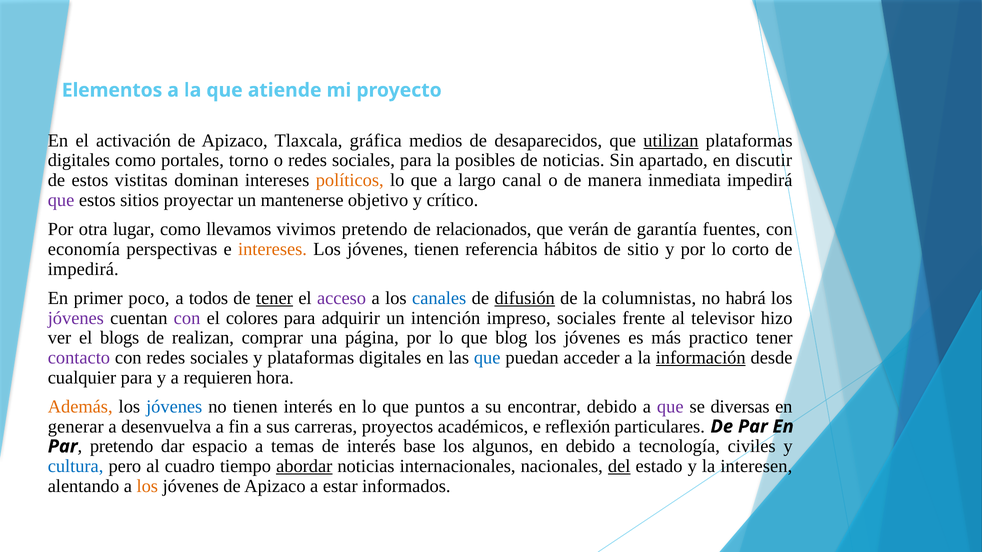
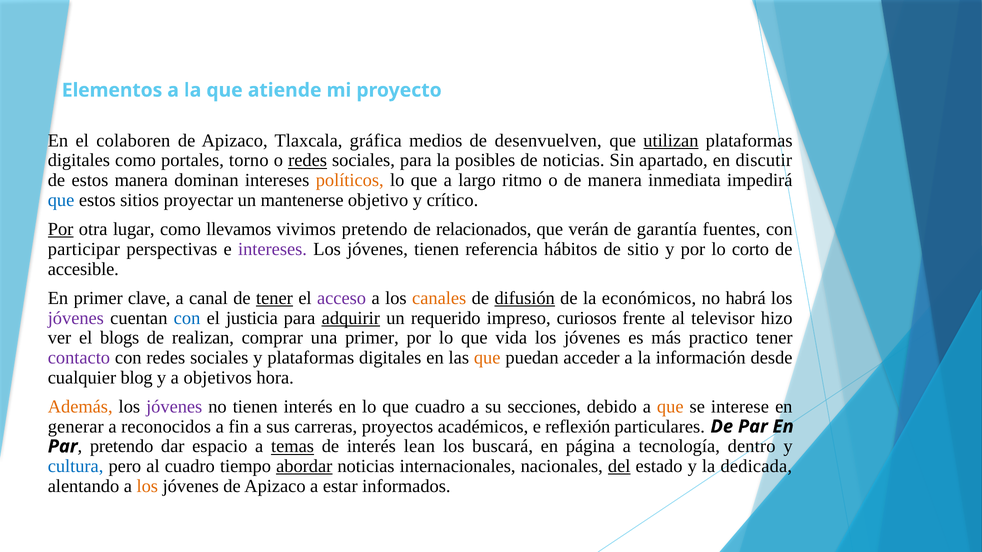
activación: activación -> colaboren
desaparecidos: desaparecidos -> desenvuelven
redes at (308, 161) underline: none -> present
estos vistitas: vistitas -> manera
canal: canal -> ritmo
que at (61, 200) colour: purple -> blue
Por at (61, 229) underline: none -> present
economía: economía -> participar
intereses at (272, 249) colour: orange -> purple
impedirá at (83, 269): impedirá -> accesible
poco: poco -> clave
todos: todos -> canal
canales colour: blue -> orange
columnistas: columnistas -> económicos
con at (187, 318) colour: purple -> blue
colores: colores -> justicia
adquirir underline: none -> present
intención: intención -> requerido
impreso sociales: sociales -> curiosos
una página: página -> primer
blog: blog -> vida
que at (487, 358) colour: blue -> orange
información underline: present -> none
cualquier para: para -> blog
requieren: requieren -> objetivos
jóvenes at (174, 407) colour: blue -> purple
que puntos: puntos -> cuadro
encontrar: encontrar -> secciones
que at (670, 407) colour: purple -> orange
diversas: diversas -> interese
desenvuelva: desenvuelva -> reconocidos
temas underline: none -> present
base: base -> lean
algunos: algunos -> buscará
en debido: debido -> página
civiles: civiles -> dentro
interesen: interesen -> dedicada
